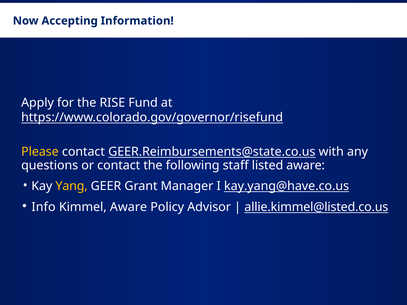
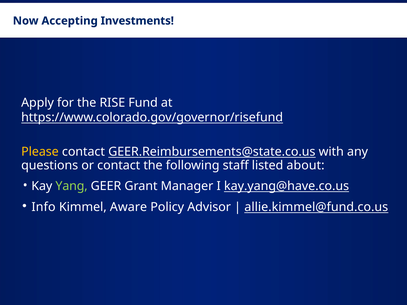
Information: Information -> Investments
listed aware: aware -> about
Yang colour: yellow -> light green
allie.kimmel@listed.co.us: allie.kimmel@listed.co.us -> allie.kimmel@fund.co.us
